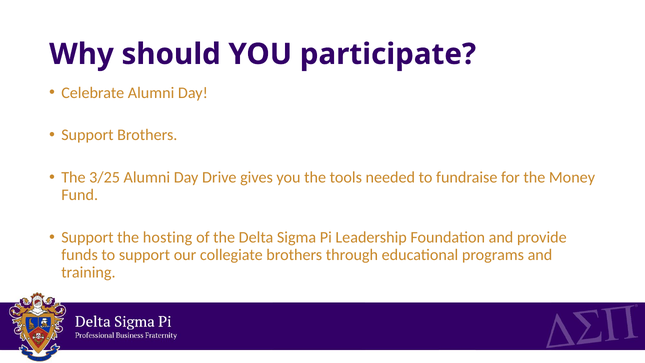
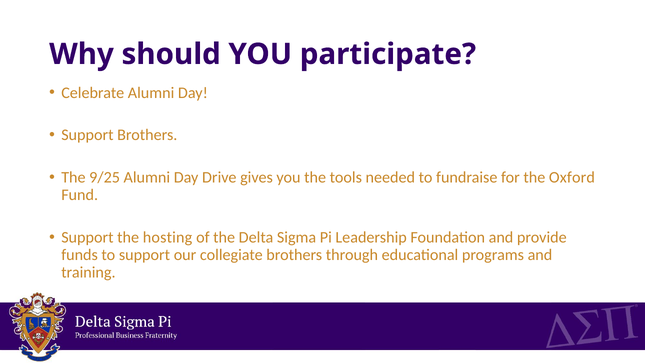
3/25: 3/25 -> 9/25
Money: Money -> Oxford
